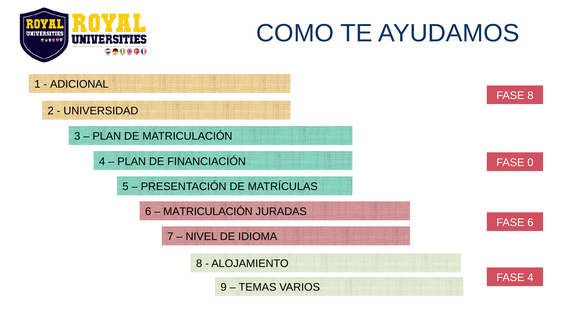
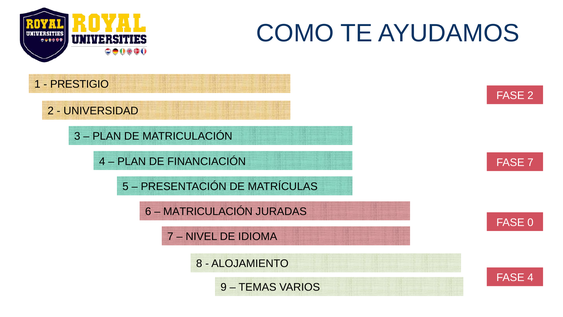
ADICIONAL: ADICIONAL -> PRESTIGIO
FASE 8: 8 -> 2
FASE 0: 0 -> 7
FASE 6: 6 -> 0
